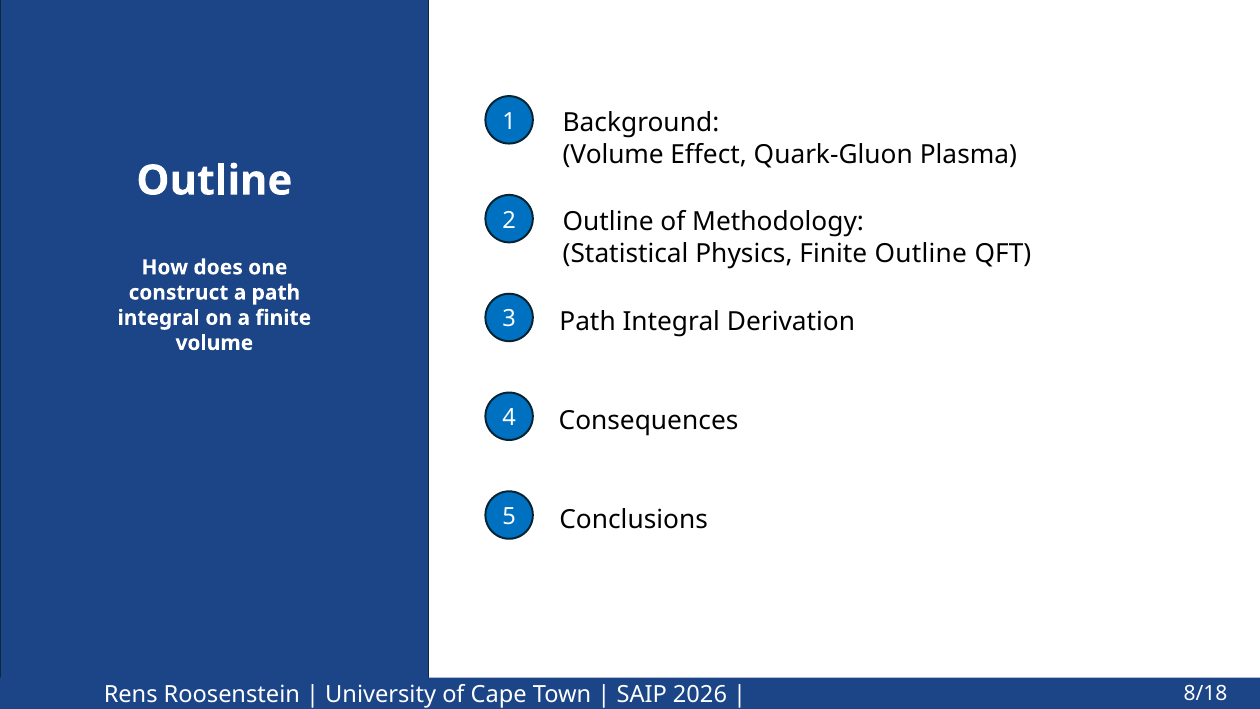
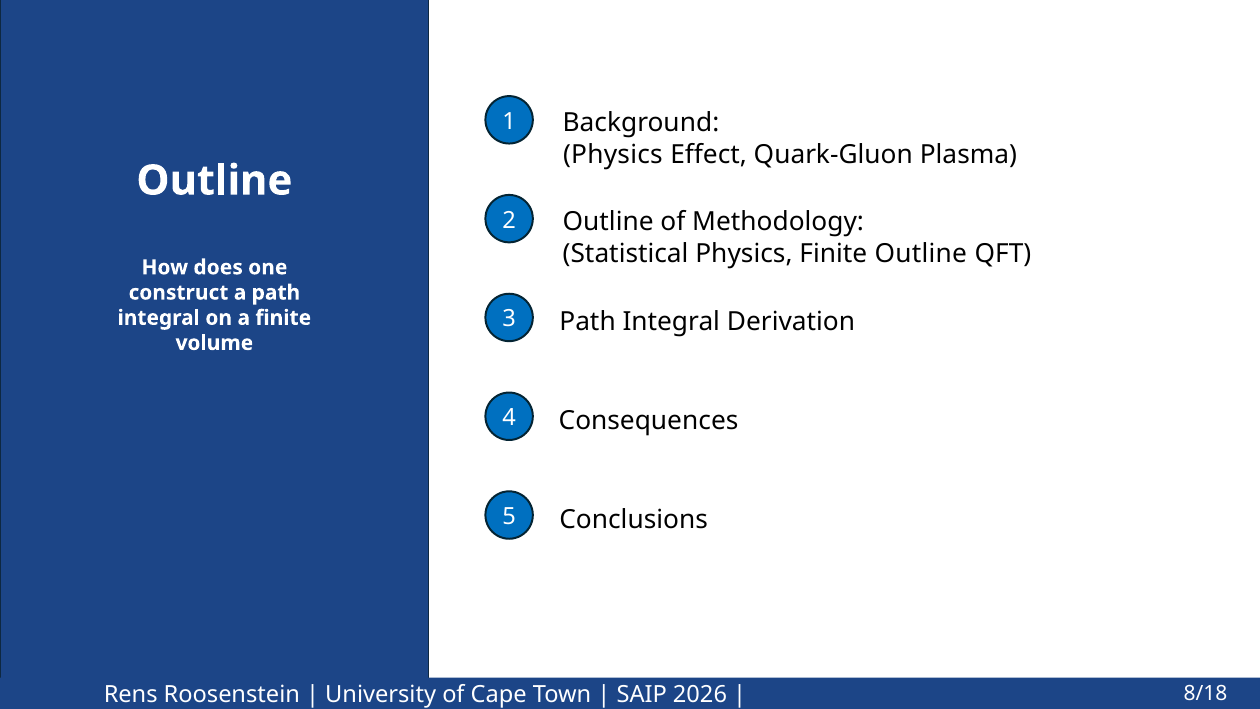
Volume at (613, 155): Volume -> Physics
